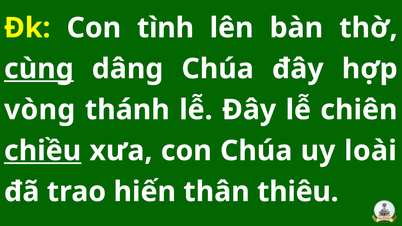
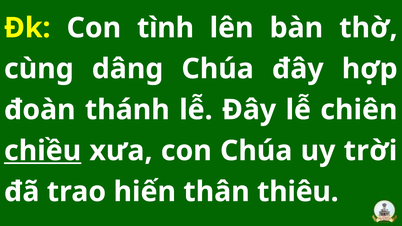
cùng underline: present -> none
vòng: vòng -> đoàn
loài: loài -> trời
